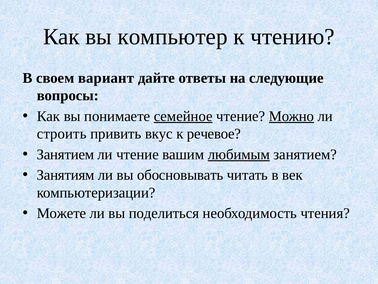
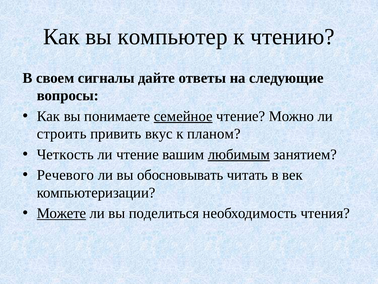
вариант: вариант -> сигналы
Можно underline: present -> none
речевое: речевое -> планом
Занятием at (65, 154): Занятием -> Четкость
Занятиям: Занятиям -> Речевого
Можете underline: none -> present
